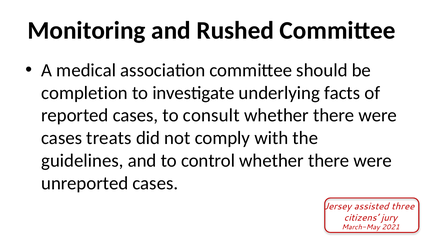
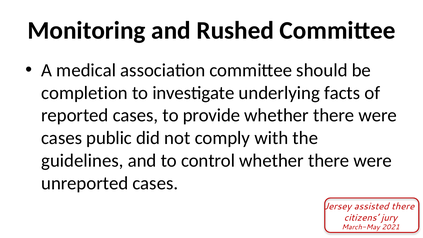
consult: consult -> provide
treats: treats -> public
assisted three: three -> there
